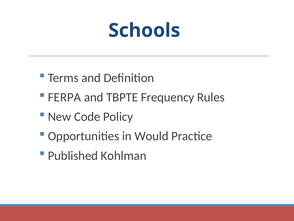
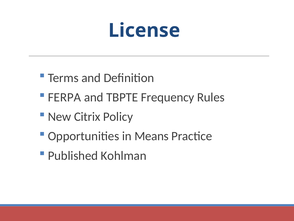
Schools: Schools -> License
Code: Code -> Citrix
Would: Would -> Means
